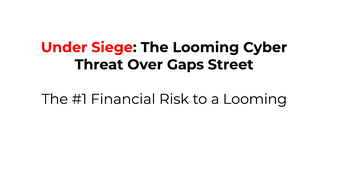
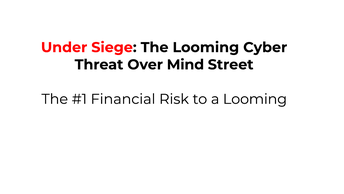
Gaps: Gaps -> Mind
